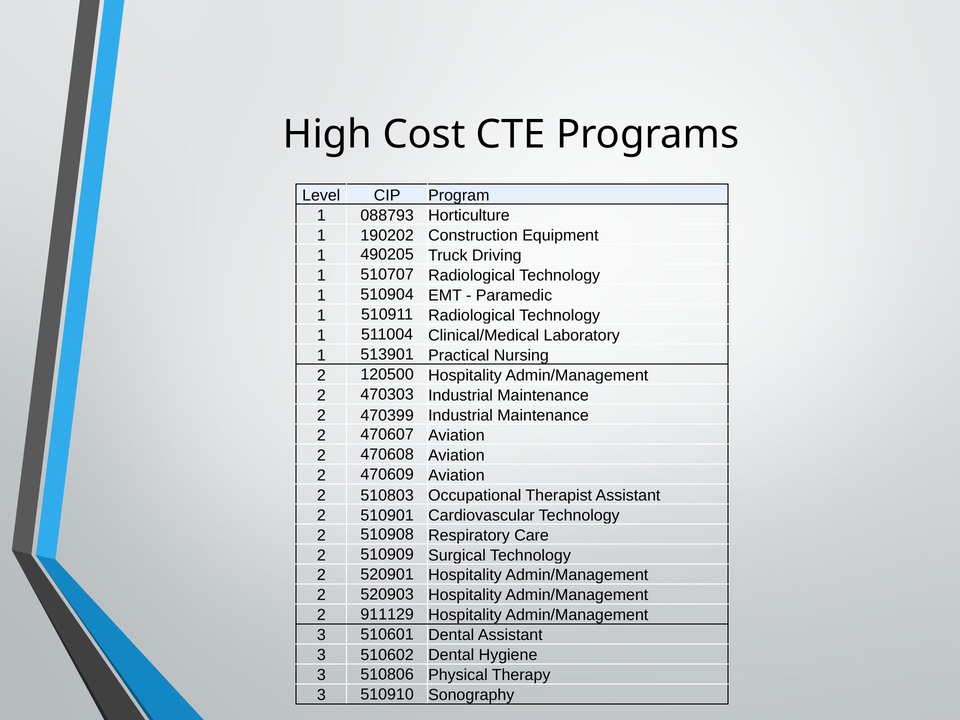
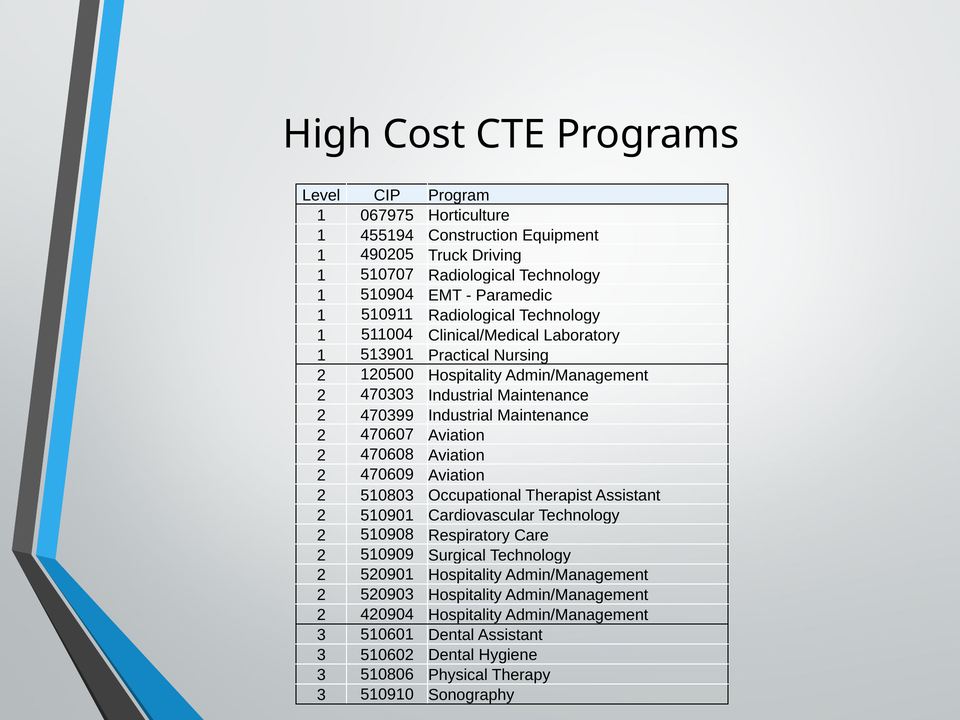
088793: 088793 -> 067975
190202: 190202 -> 455194
911129: 911129 -> 420904
